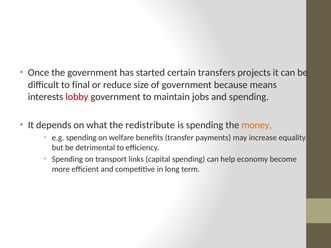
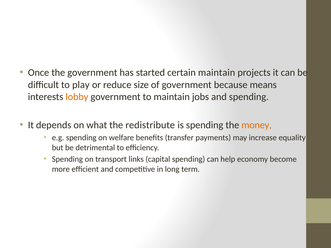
certain transfers: transfers -> maintain
final: final -> play
lobby colour: red -> orange
